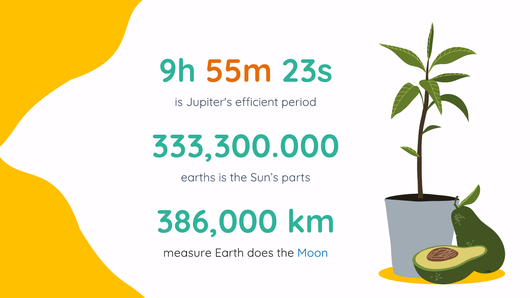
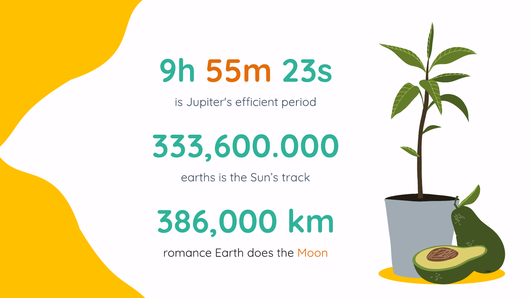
333,300.000: 333,300.000 -> 333,600.000
parts: parts -> track
measure: measure -> romance
Moon colour: blue -> orange
